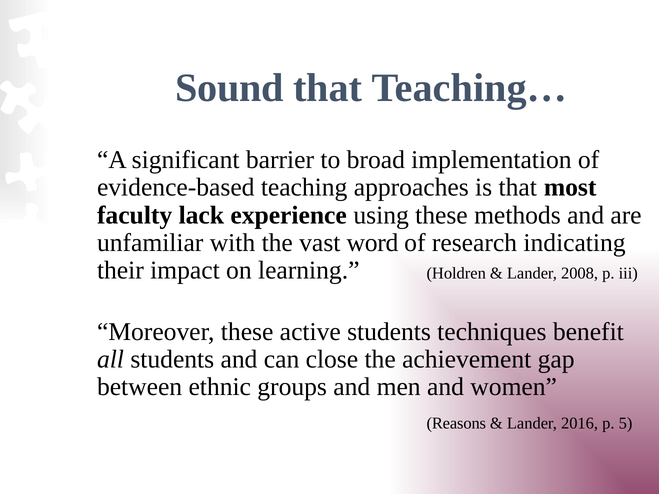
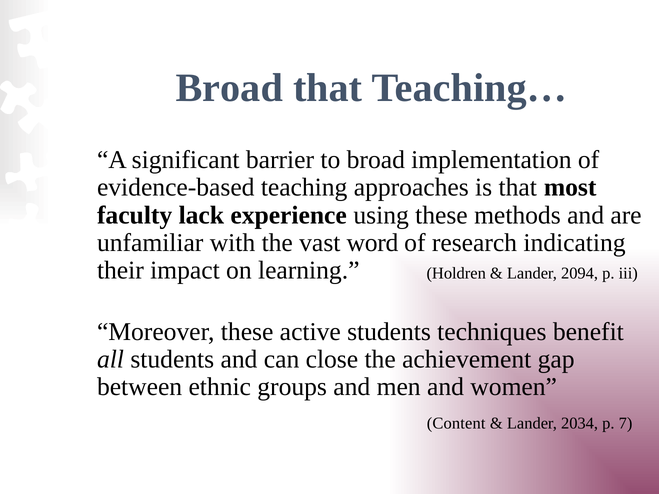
Sound at (230, 88): Sound -> Broad
2008: 2008 -> 2094
Reasons: Reasons -> Content
2016: 2016 -> 2034
5: 5 -> 7
